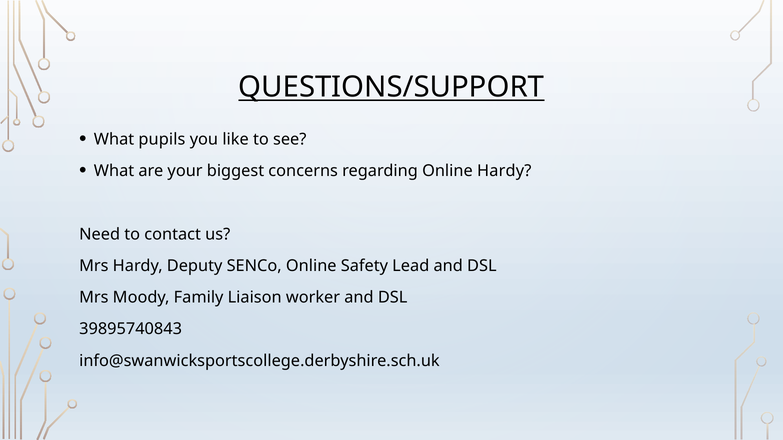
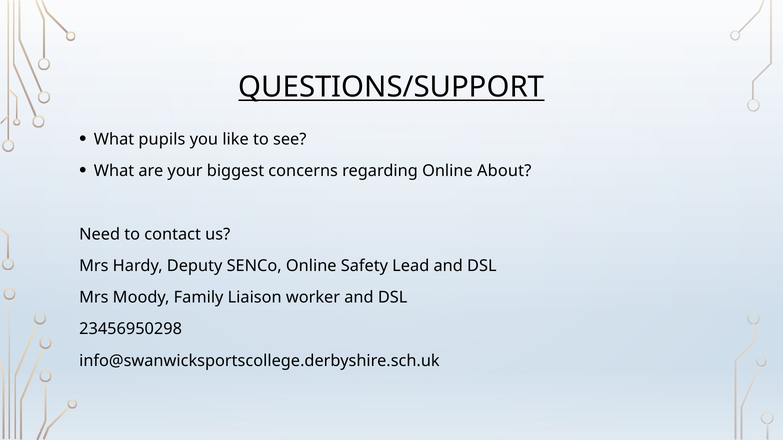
Online Hardy: Hardy -> About
39895740843: 39895740843 -> 23456950298
